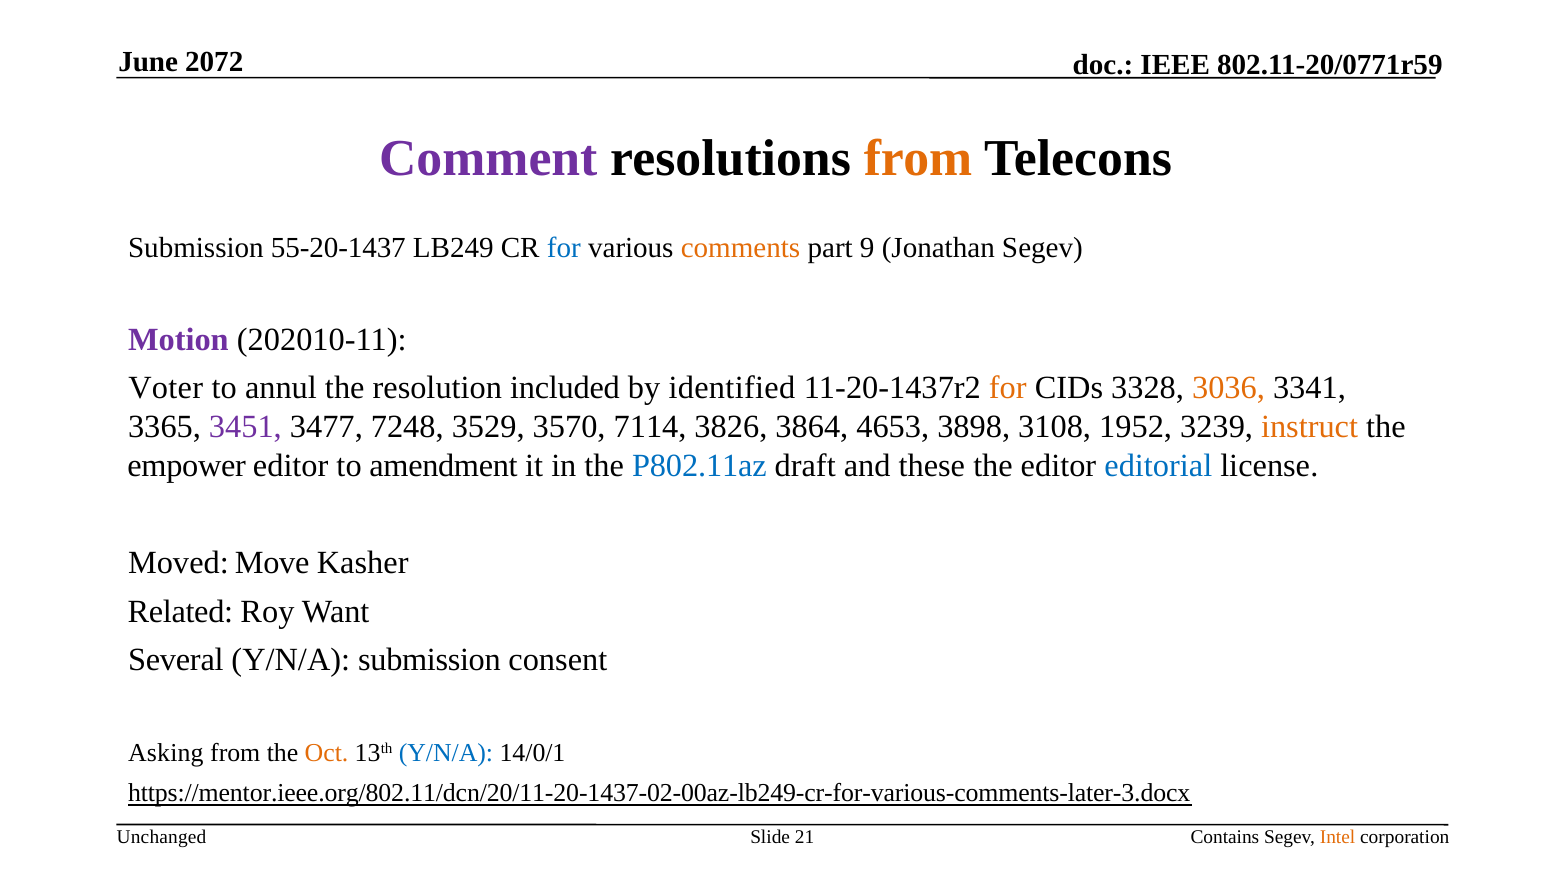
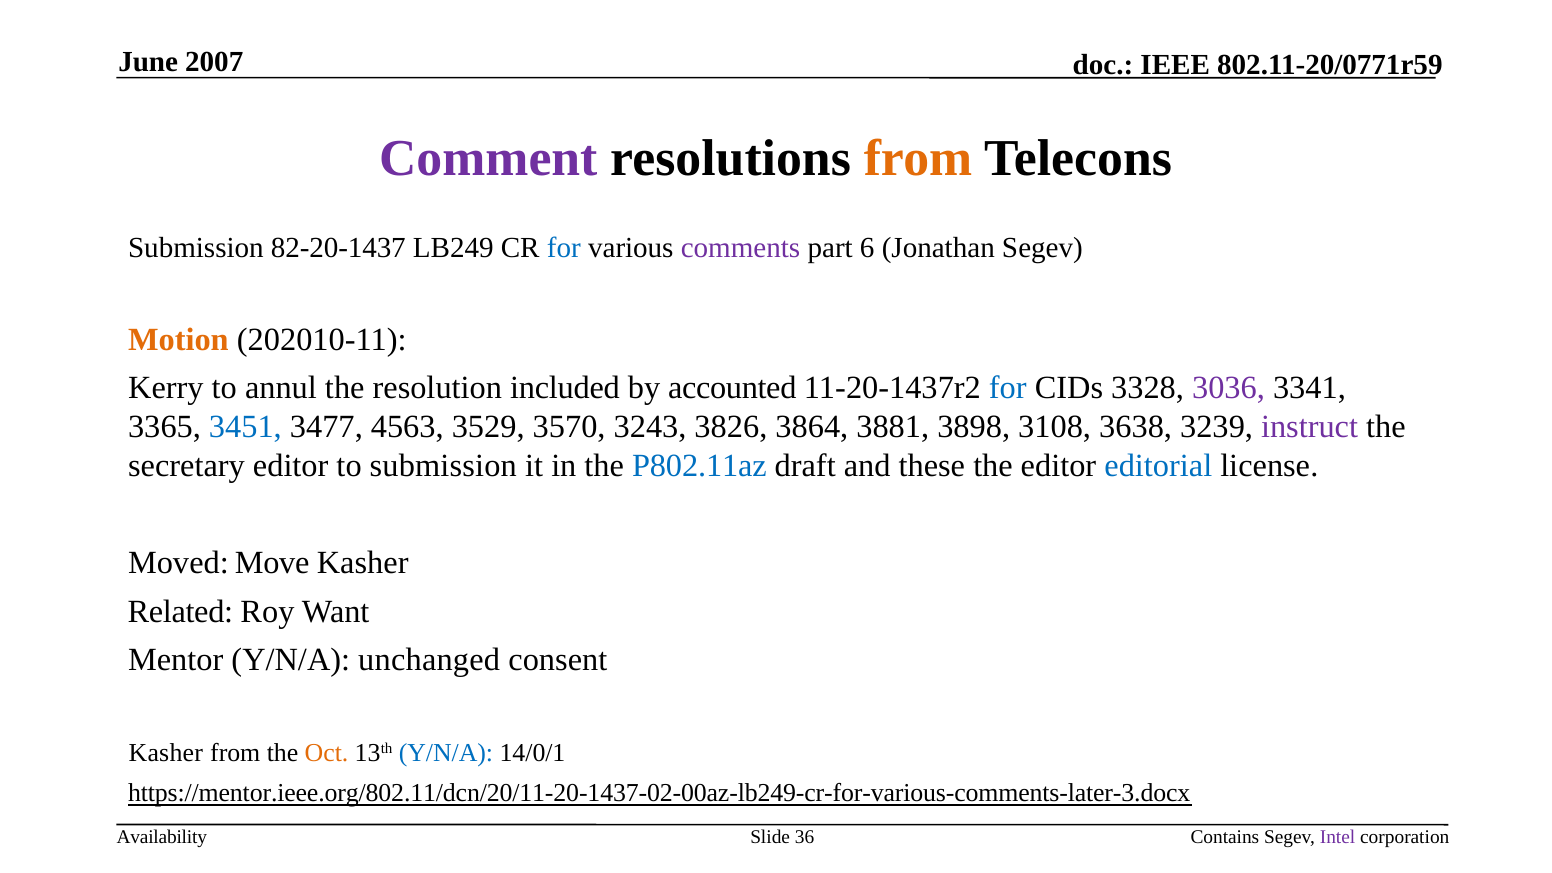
2072: 2072 -> 2007
55-20-1437: 55-20-1437 -> 82-20-1437
comments colour: orange -> purple
9: 9 -> 6
Motion colour: purple -> orange
Voter: Voter -> Kerry
identified: identified -> accounted
for at (1008, 388) colour: orange -> blue
3036 colour: orange -> purple
3451 colour: purple -> blue
7248: 7248 -> 4563
7114: 7114 -> 3243
4653: 4653 -> 3881
1952: 1952 -> 3638
instruct colour: orange -> purple
empower: empower -> secretary
to amendment: amendment -> submission
Several: Several -> Mentor
Y/N/A submission: submission -> unchanged
Asking at (166, 753): Asking -> Kasher
Unchanged: Unchanged -> Availability
21: 21 -> 36
Intel colour: orange -> purple
